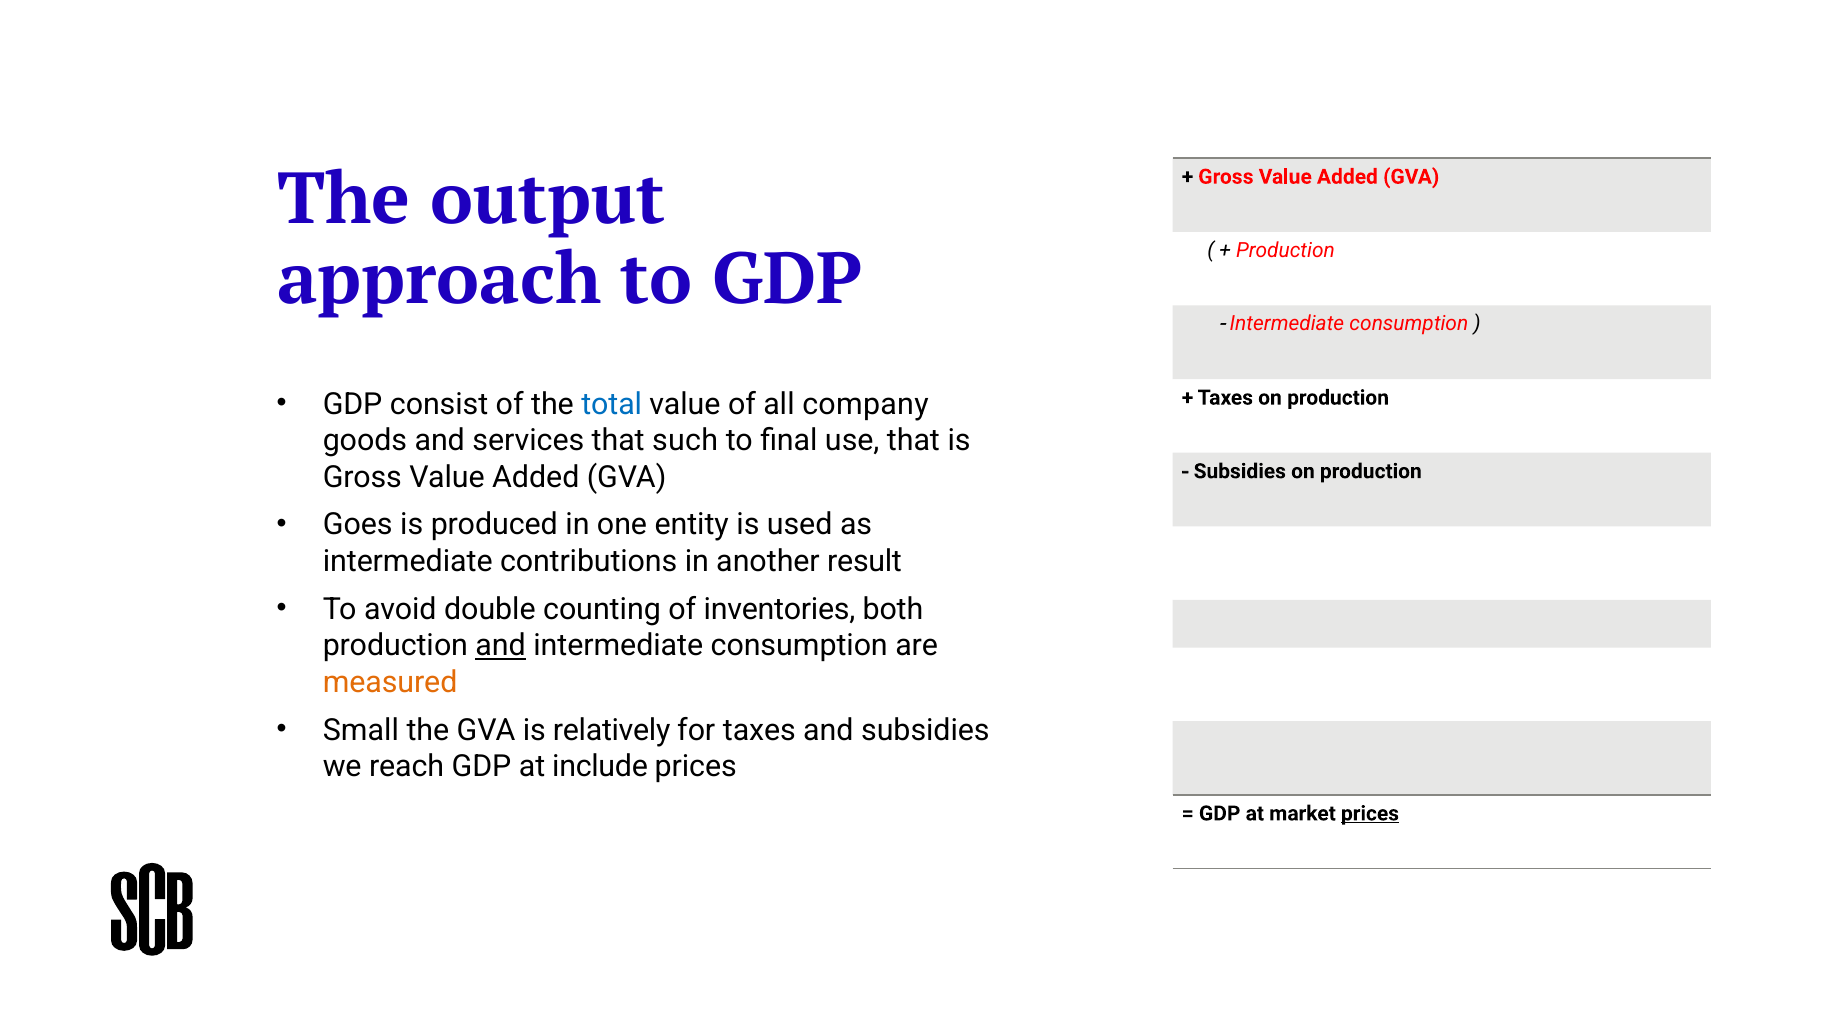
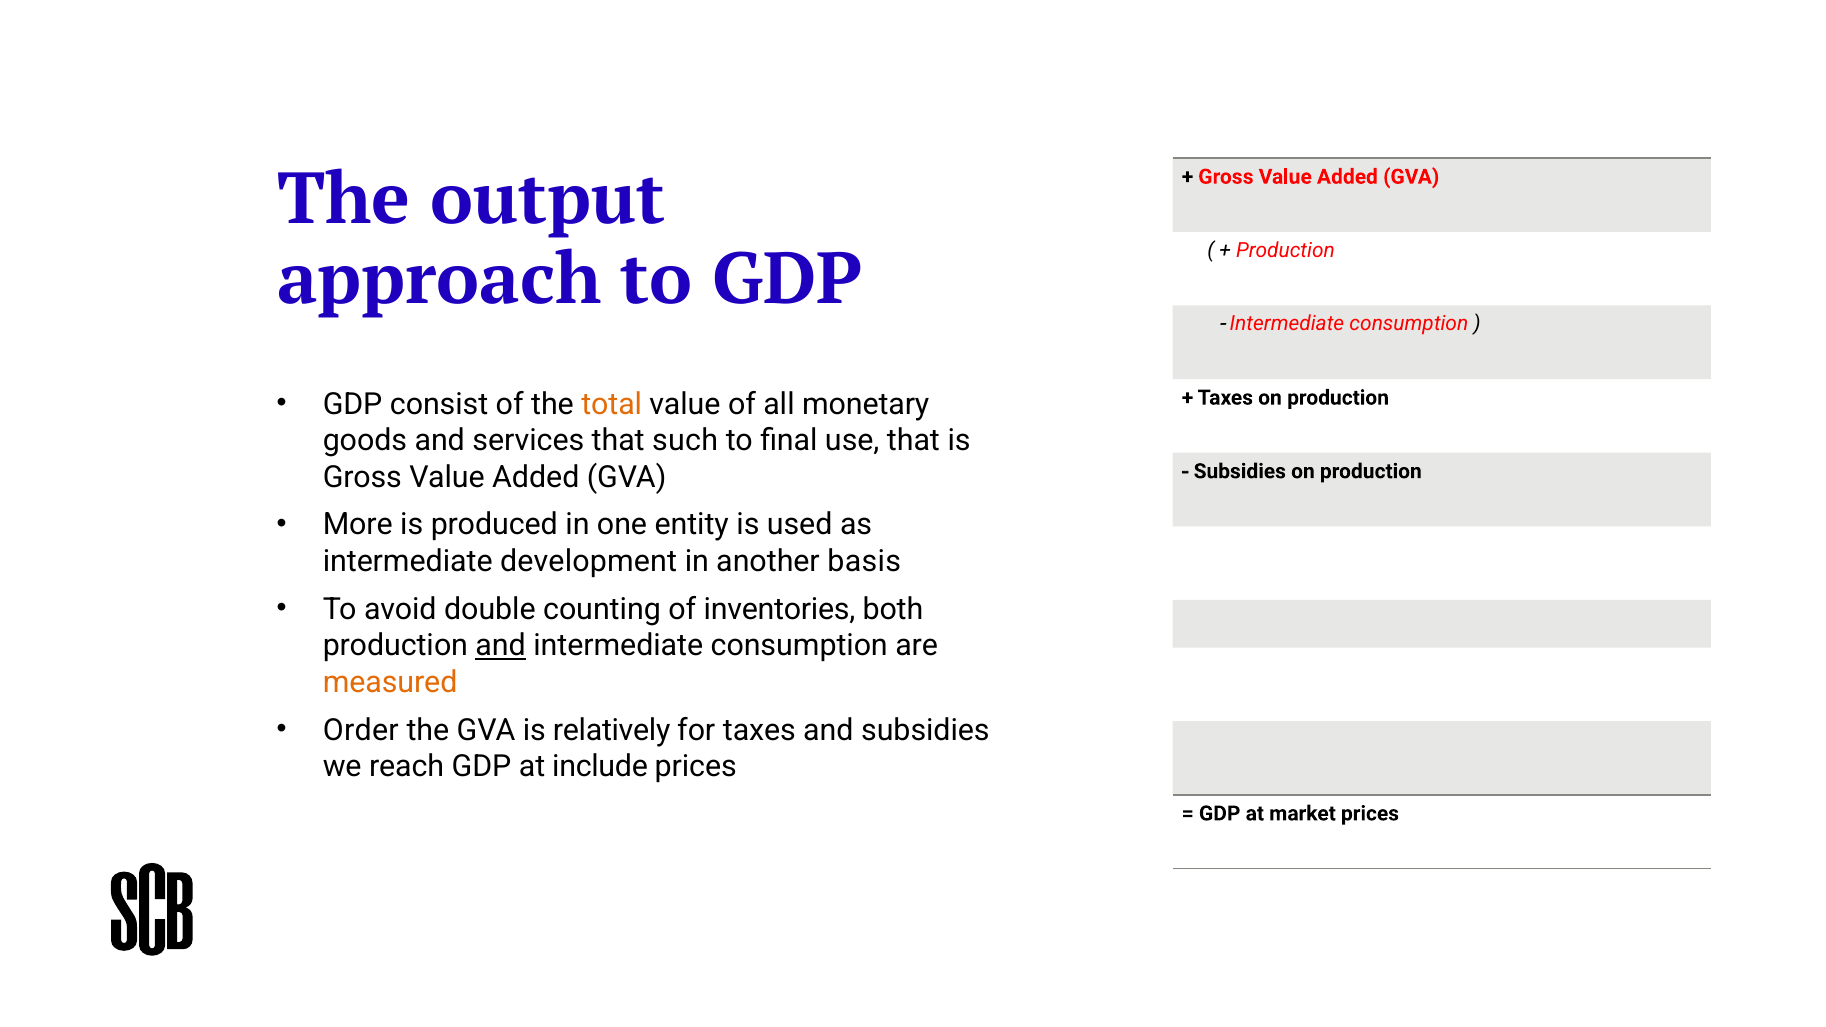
total colour: blue -> orange
company: company -> monetary
Goes: Goes -> More
contributions: contributions -> development
result: result -> basis
Small: Small -> Order
prices at (1370, 814) underline: present -> none
